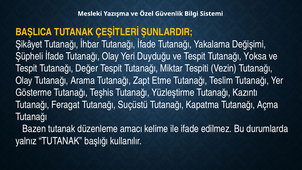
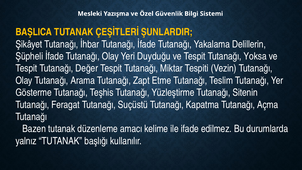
Değişimi: Değişimi -> Delillerin
Kazıntı: Kazıntı -> Sitenin
